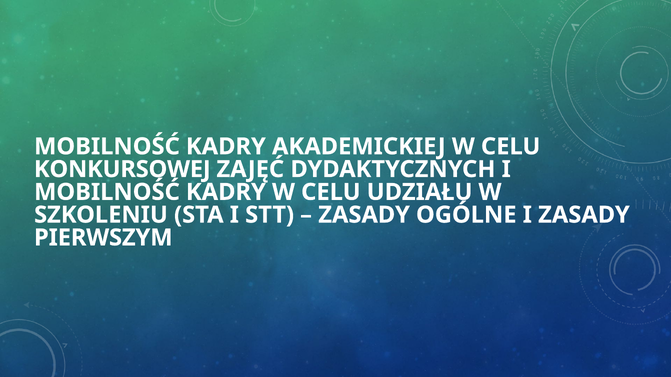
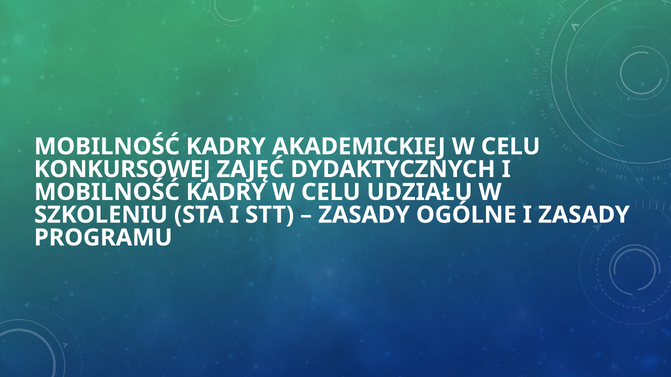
PIERWSZYM: PIERWSZYM -> PROGRAMU
